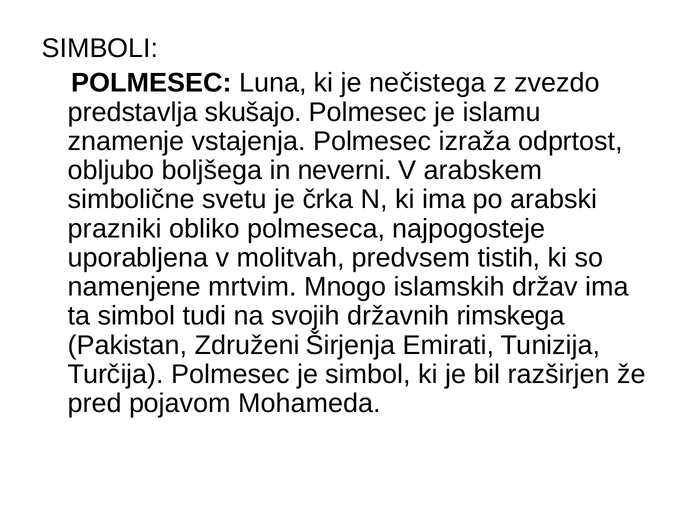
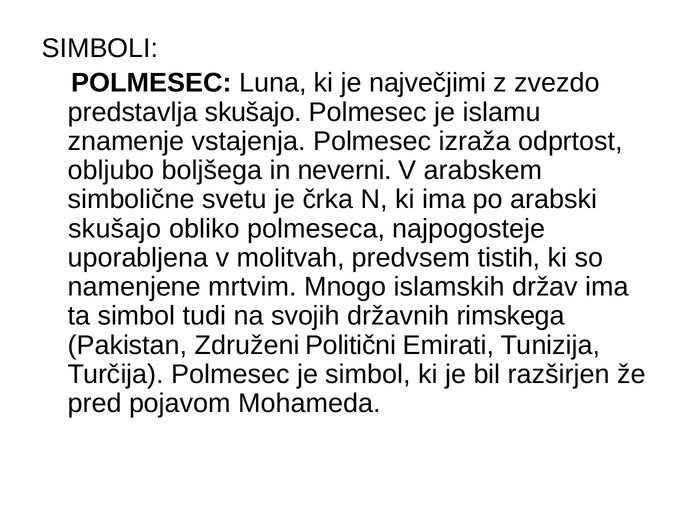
nečistega: nečistega -> največjimi
prazniki at (115, 229): prazniki -> skušajo
Širjenja: Širjenja -> Politični
